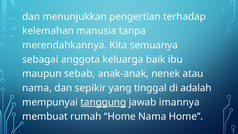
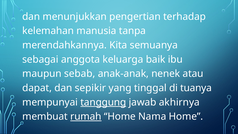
nama at (37, 88): nama -> dapat
adalah: adalah -> tuanya
imannya: imannya -> akhirnya
rumah underline: none -> present
